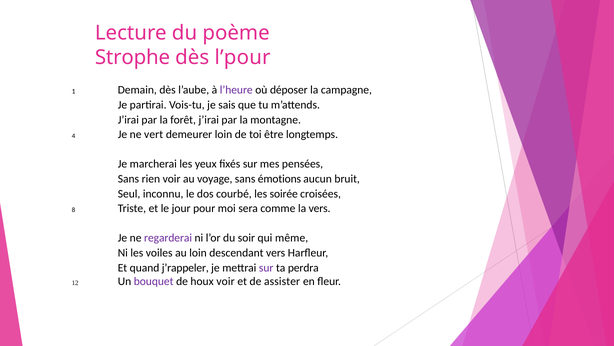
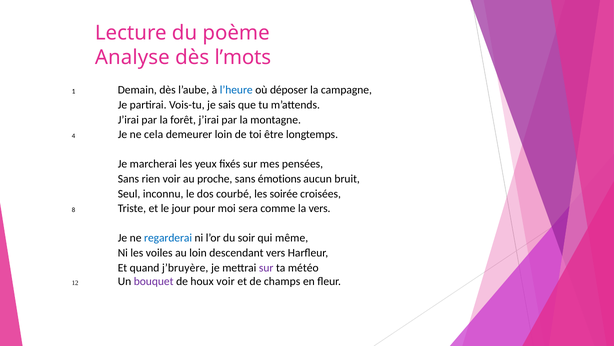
Strophe: Strophe -> Analyse
l’pour: l’pour -> l’mots
l’heure colour: purple -> blue
vert: vert -> cela
voyage: voyage -> proche
regarderai colour: purple -> blue
j’rappeler: j’rappeler -> j’bruyère
perdra: perdra -> météo
assister: assister -> champs
